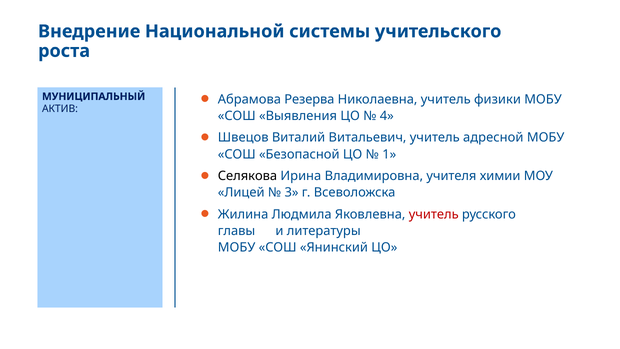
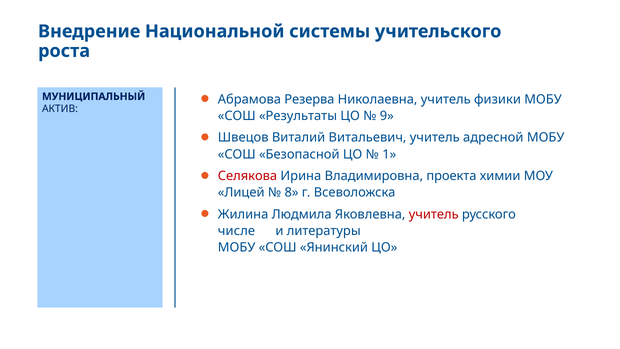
Выявления: Выявления -> Результаты
4: 4 -> 9
Селякова colour: black -> red
учителя: учителя -> проекта
3: 3 -> 8
главы: главы -> числе
